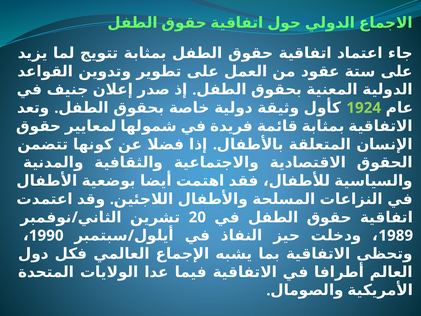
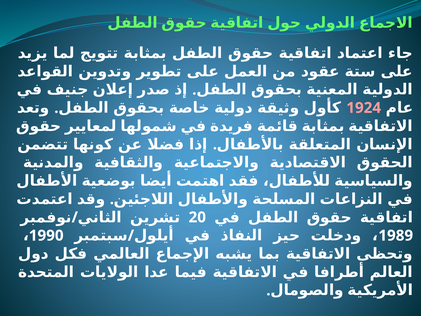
1924 colour: light green -> pink
